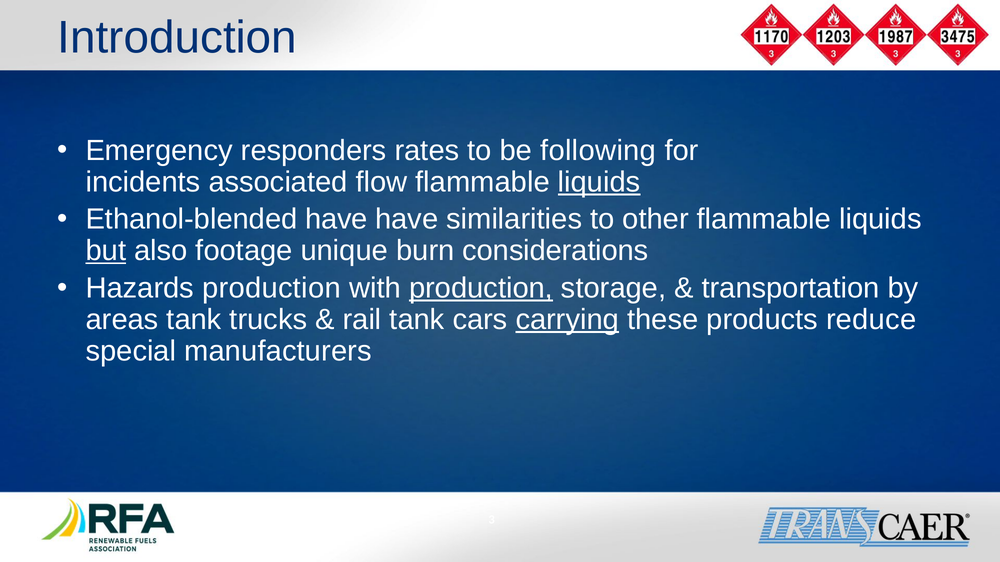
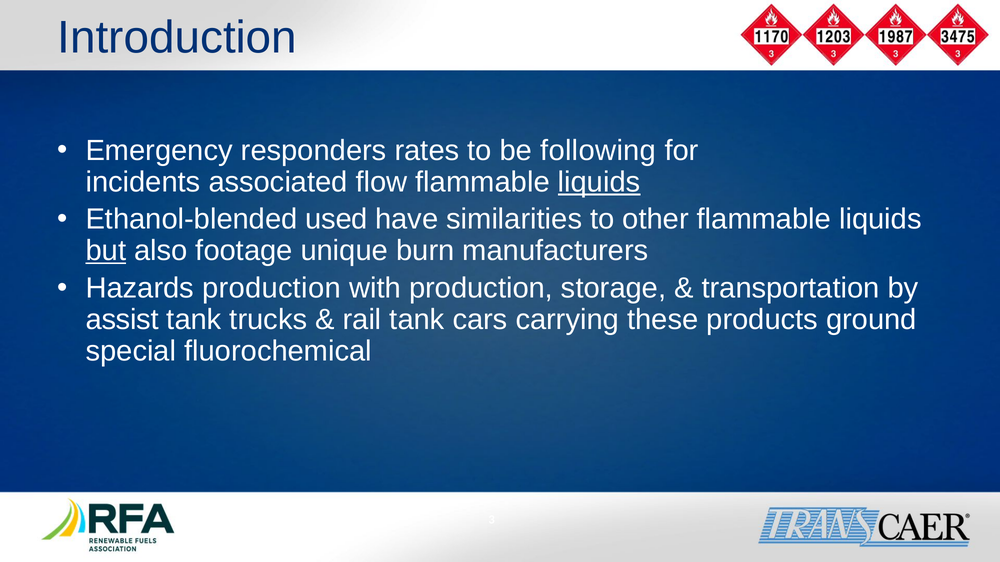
Ethanol-blended have: have -> used
considerations: considerations -> manufacturers
production at (481, 288) underline: present -> none
areas: areas -> assist
carrying underline: present -> none
reduce: reduce -> ground
manufacturers: manufacturers -> fluorochemical
